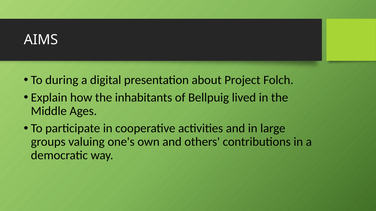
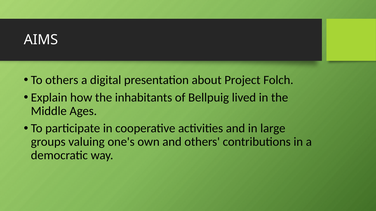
To during: during -> others
